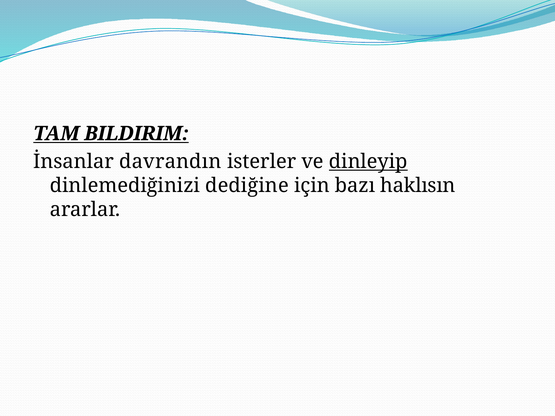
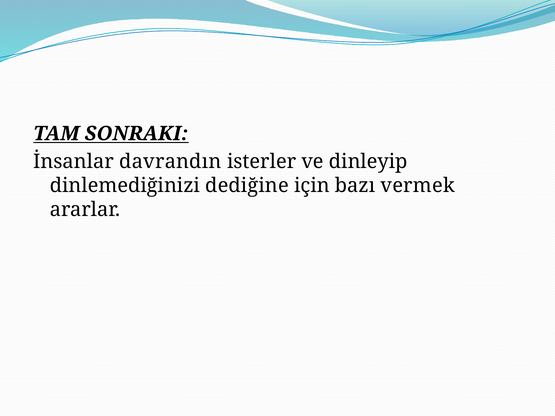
BILDIRIM: BILDIRIM -> SONRAKI
dinleyip underline: present -> none
haklısın: haklısın -> vermek
